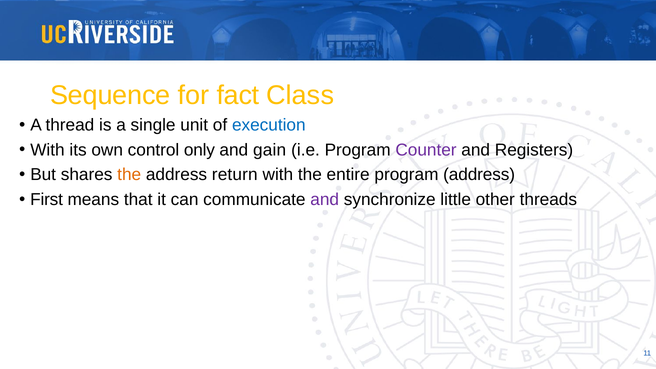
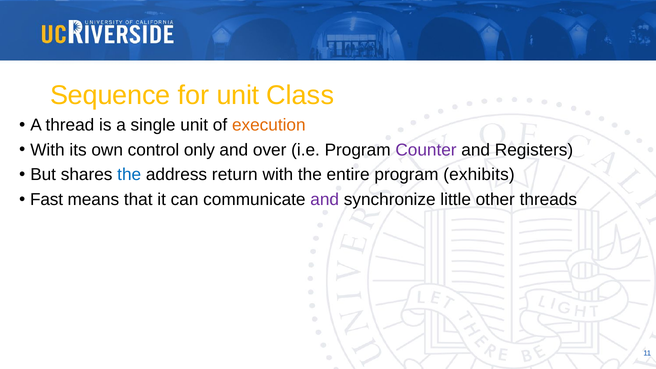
for fact: fact -> unit
execution colour: blue -> orange
gain: gain -> over
the at (129, 175) colour: orange -> blue
program address: address -> exhibits
First: First -> Fast
